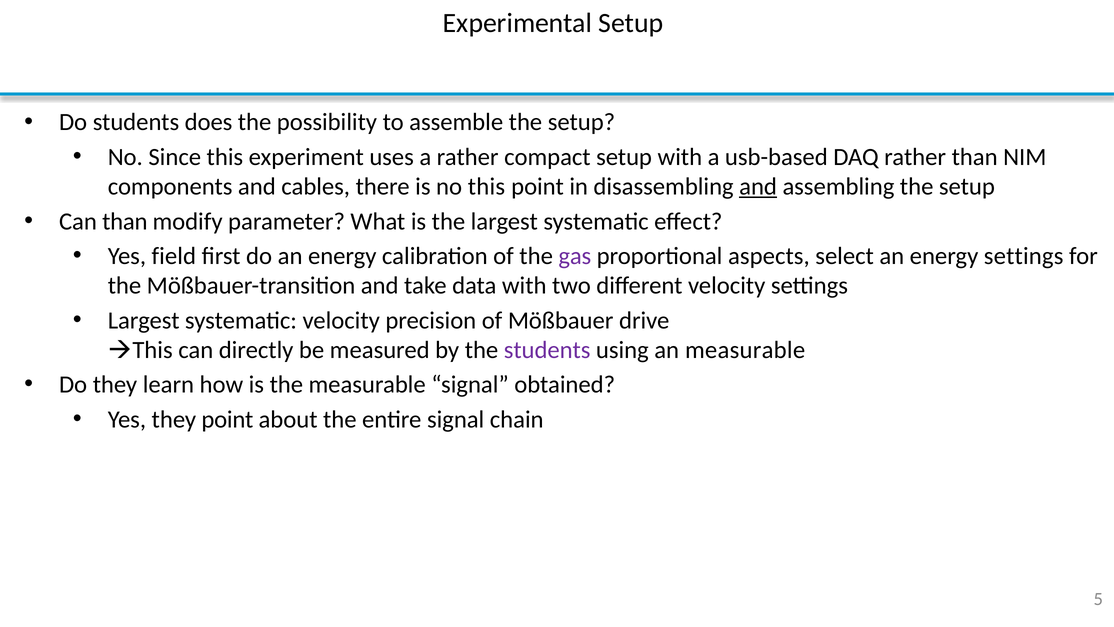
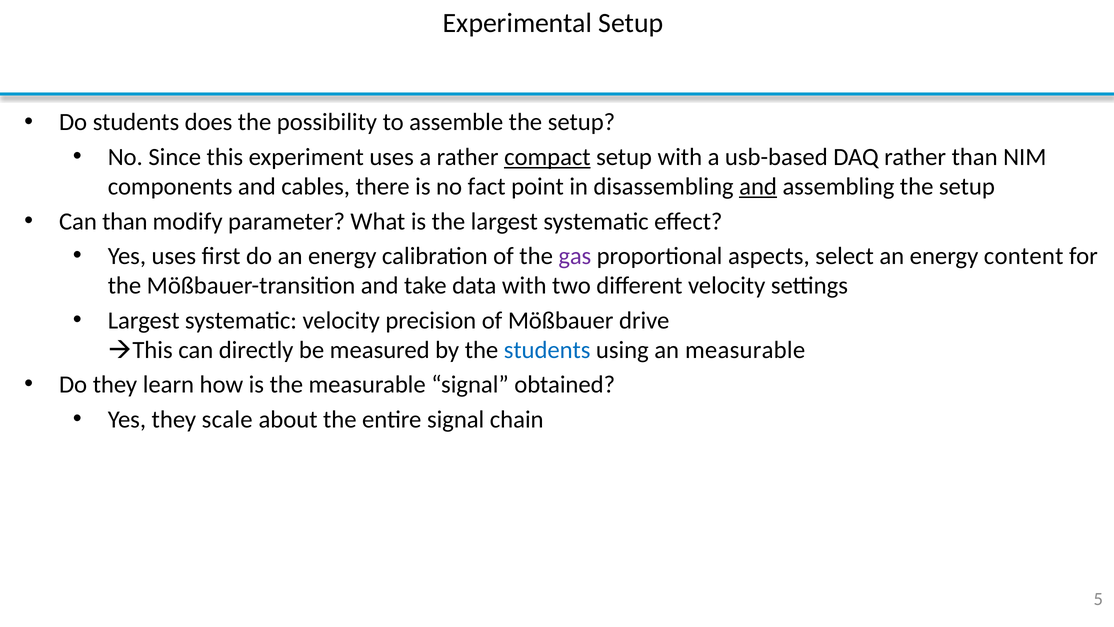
compact underline: none -> present
no this: this -> fact
Yes field: field -> uses
energy settings: settings -> content
students at (547, 350) colour: purple -> blue
they point: point -> scale
